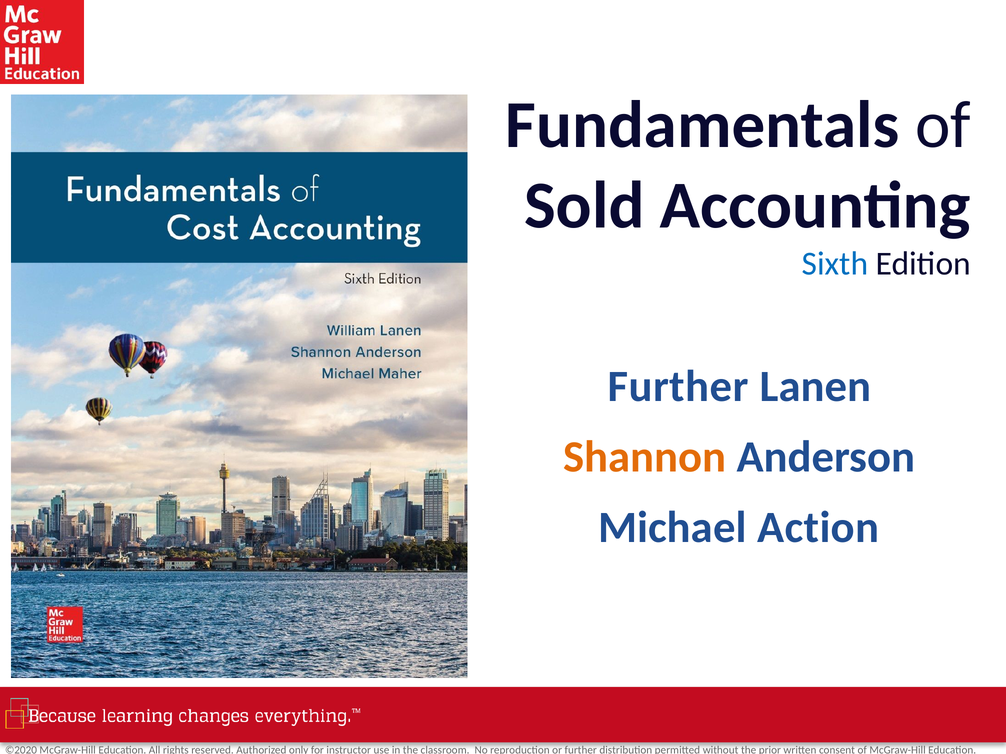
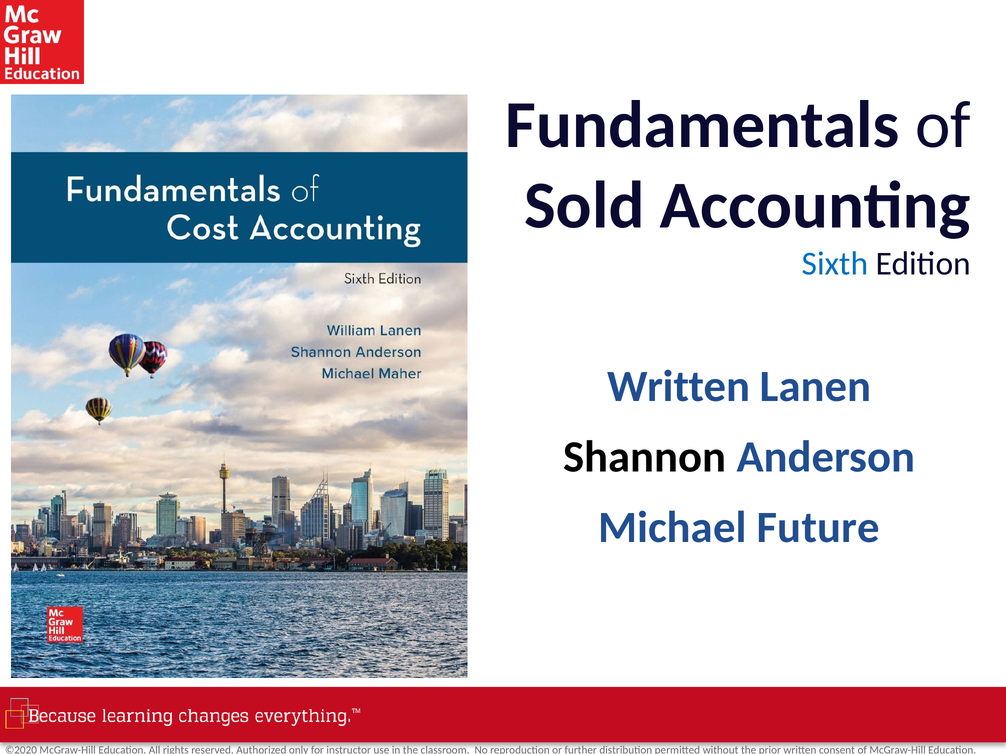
Further at (678, 387): Further -> Written
Shannon colour: orange -> black
Action: Action -> Future
